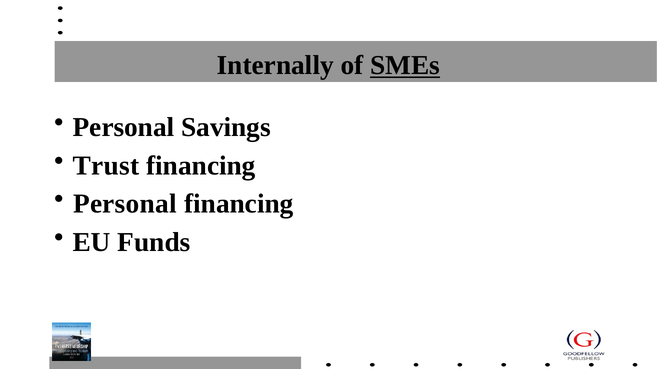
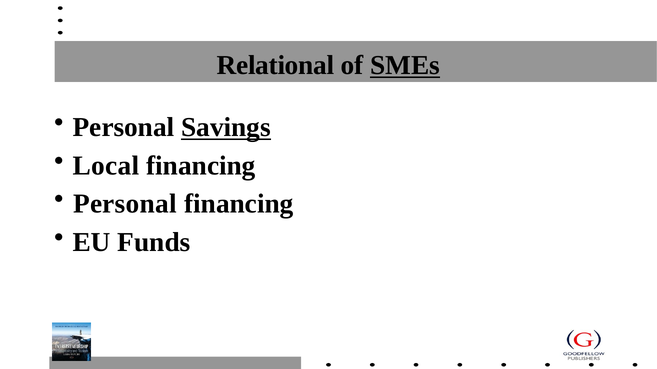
Internally: Internally -> Relational
Savings underline: none -> present
Trust: Trust -> Local
